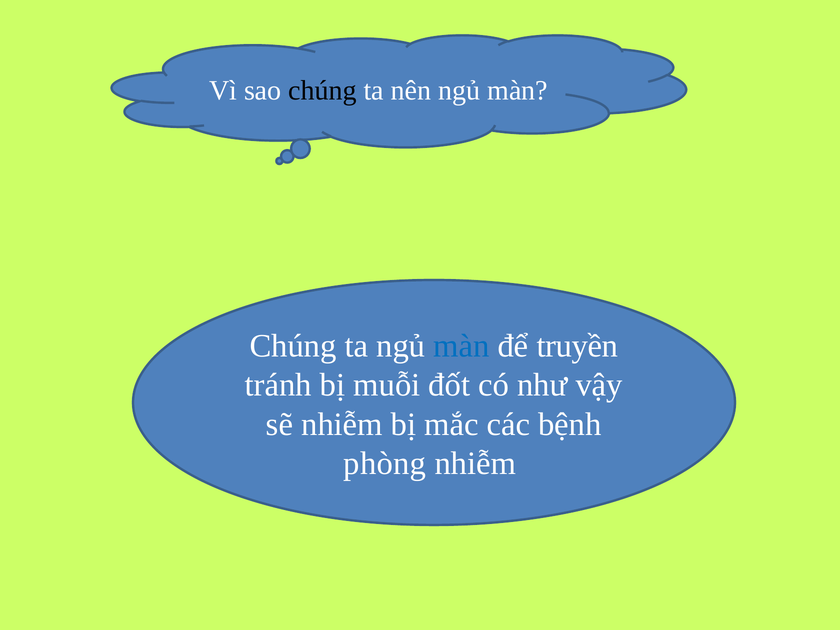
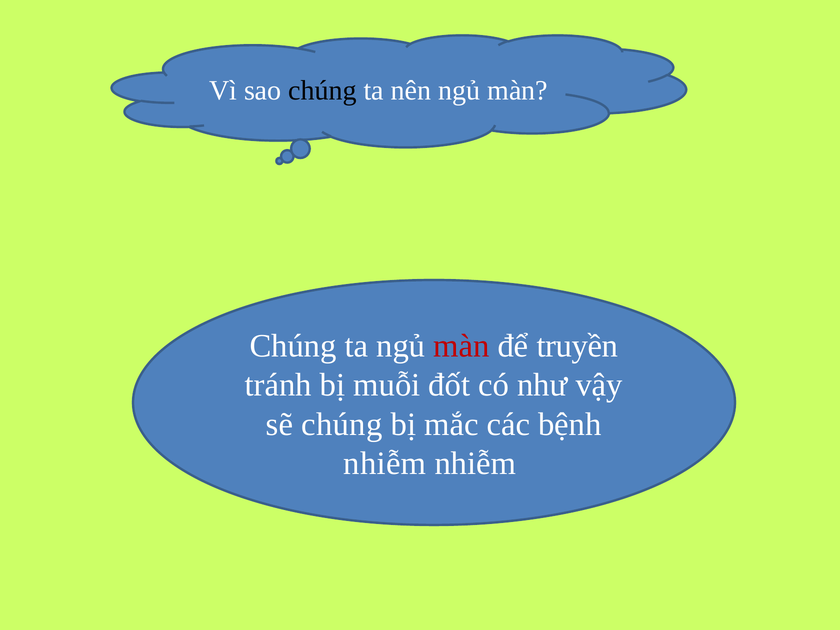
màn at (461, 346) colour: blue -> red
sẽ nhiễm: nhiễm -> chúng
phòng at (385, 464): phòng -> nhiễm
